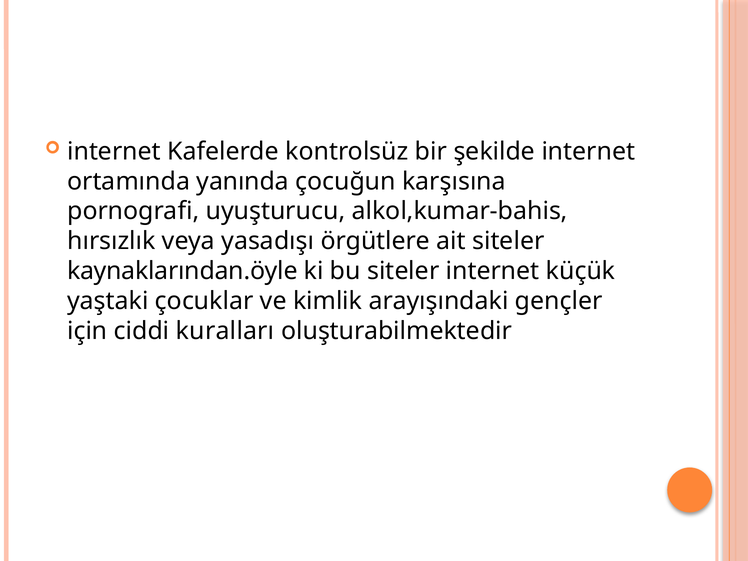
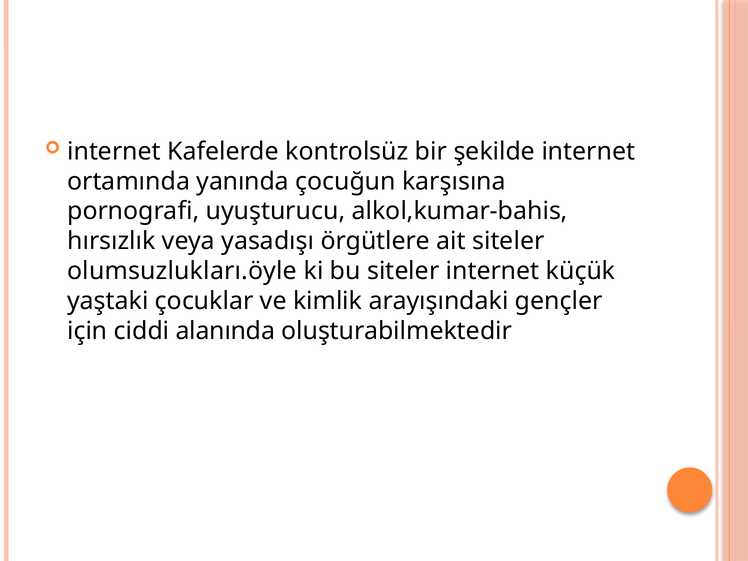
kaynaklarından.öyle: kaynaklarından.öyle -> olumsuzlukları.öyle
kuralları: kuralları -> alanında
